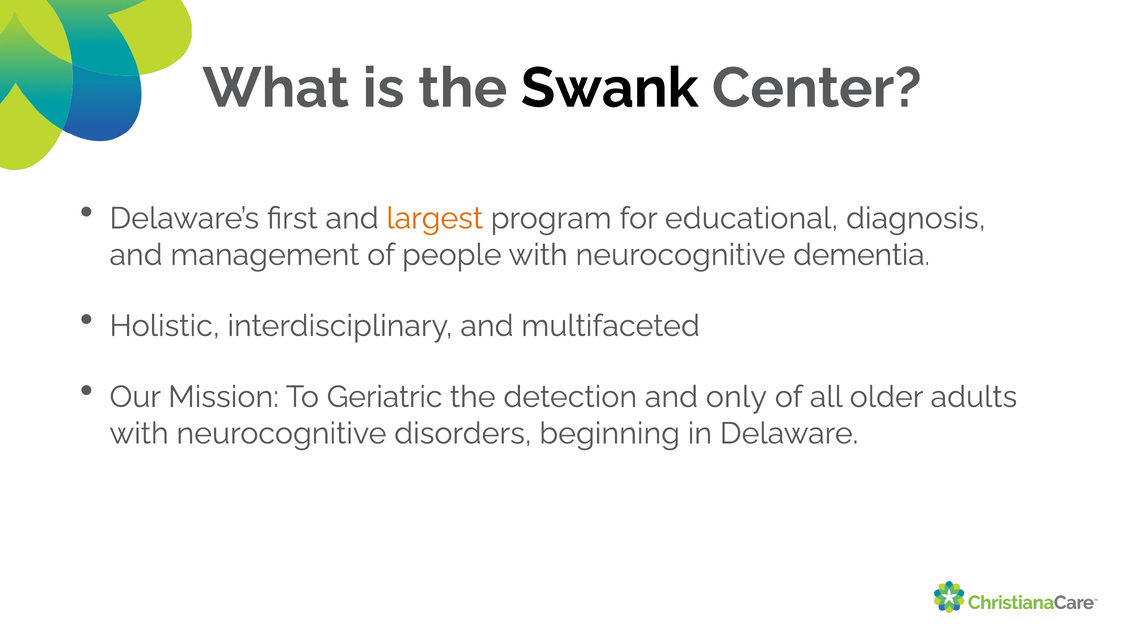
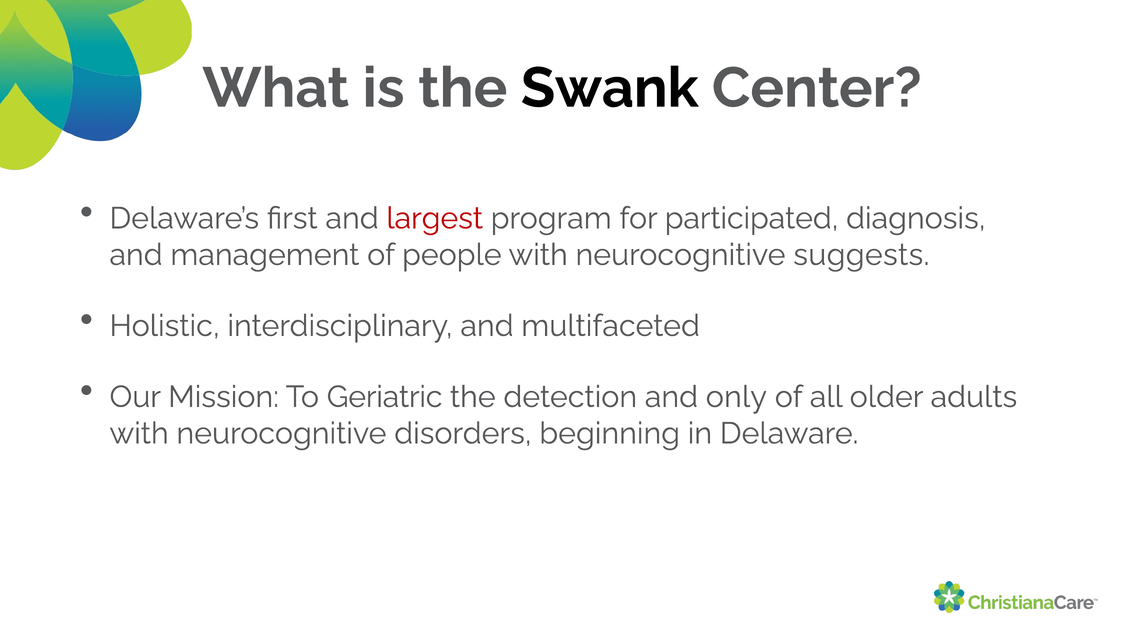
largest colour: orange -> red
educational: educational -> participated
dementia: dementia -> suggests
